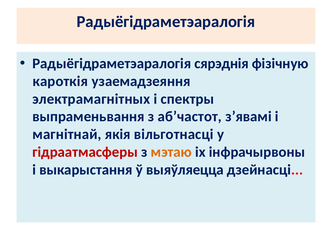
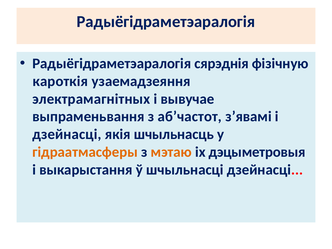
спектры: спектры -> вывучае
магнітнай at (67, 134): магнітнай -> дзейнасці
вільготнасці: вільготнасці -> шчыльнасць
гідраатмасферы colour: red -> orange
інфрачырвоны: інфрачырвоны -> дэцыметровыя
выяўляецца: выяўляецца -> шчыльнасці
